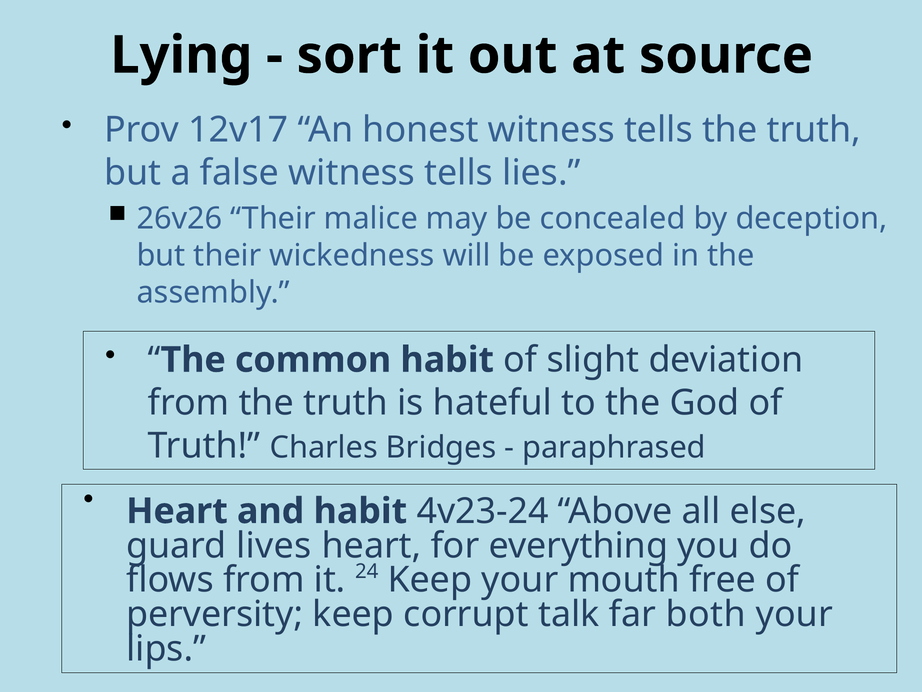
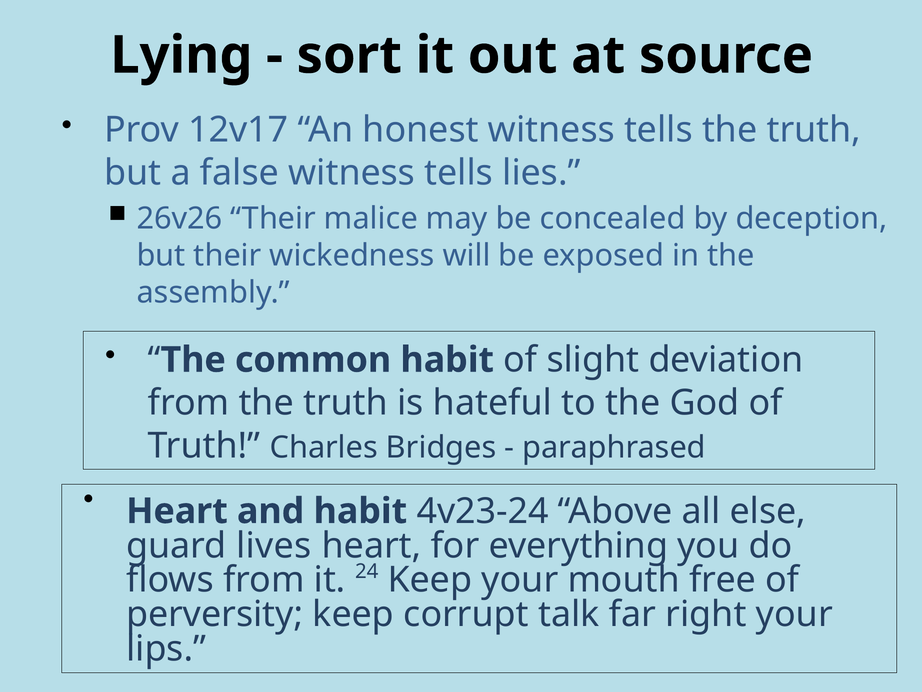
both: both -> right
